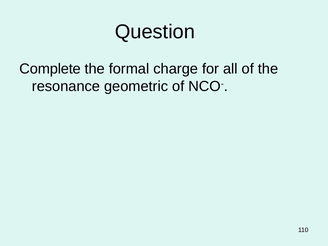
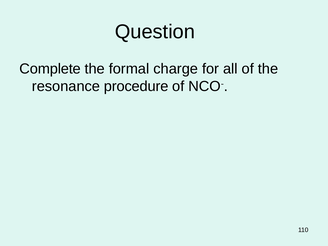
geometric: geometric -> procedure
